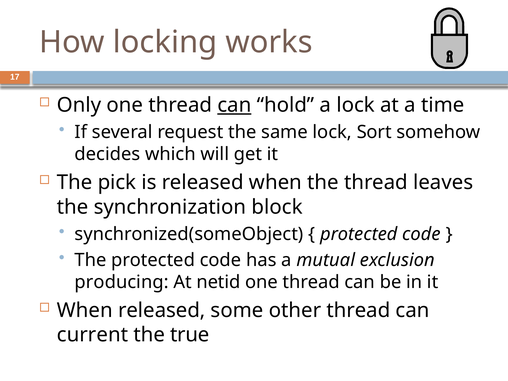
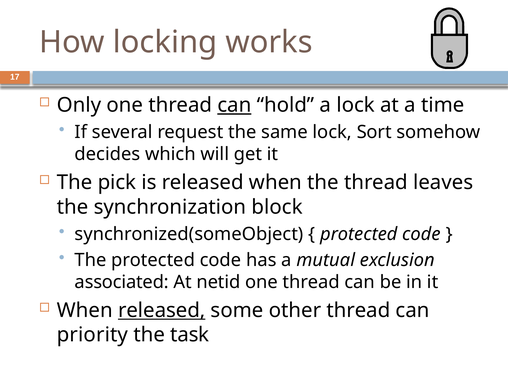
producing: producing -> associated
released at (162, 310) underline: none -> present
current: current -> priority
true: true -> task
